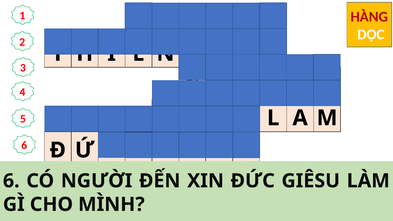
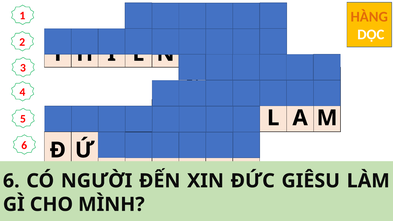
HÀNG colour: red -> orange
